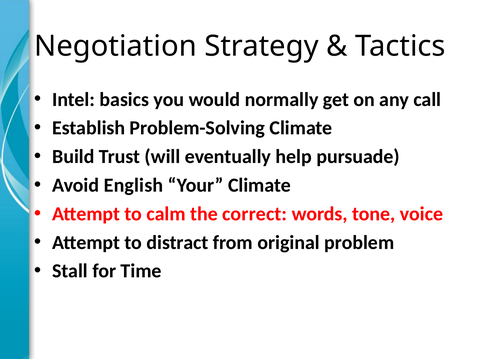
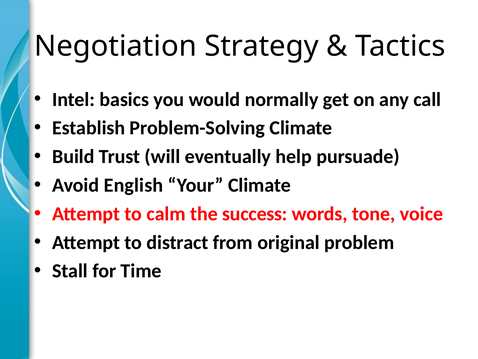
correct: correct -> success
